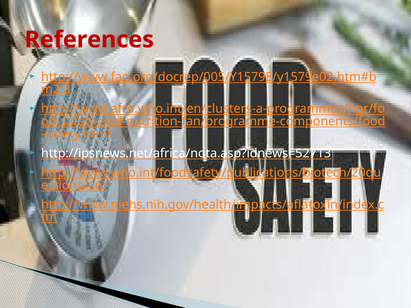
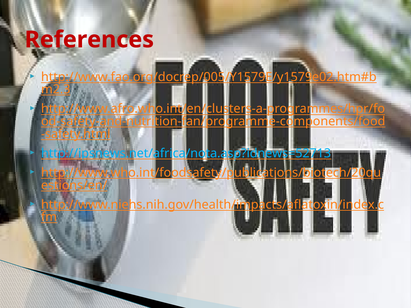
http://ipsnews.net/africa/nota.asp?idnews=52713 colour: white -> light blue
